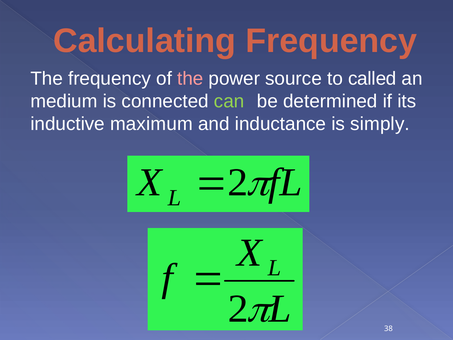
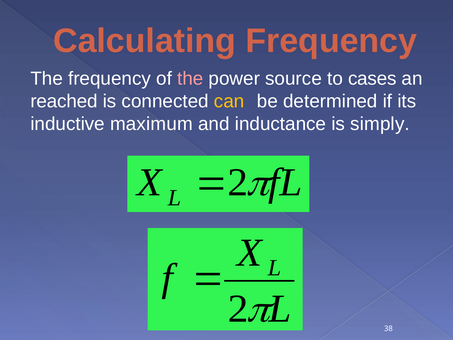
called: called -> cases
medium: medium -> reached
can colour: light green -> yellow
